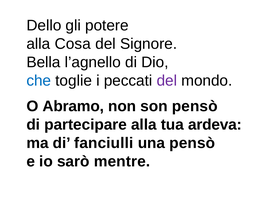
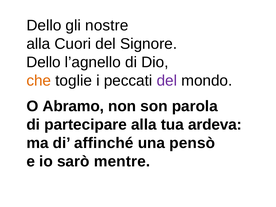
potere: potere -> nostre
Cosa: Cosa -> Cuori
Bella at (43, 62): Bella -> Dello
che colour: blue -> orange
son pensò: pensò -> parola
fanciulli: fanciulli -> affinché
